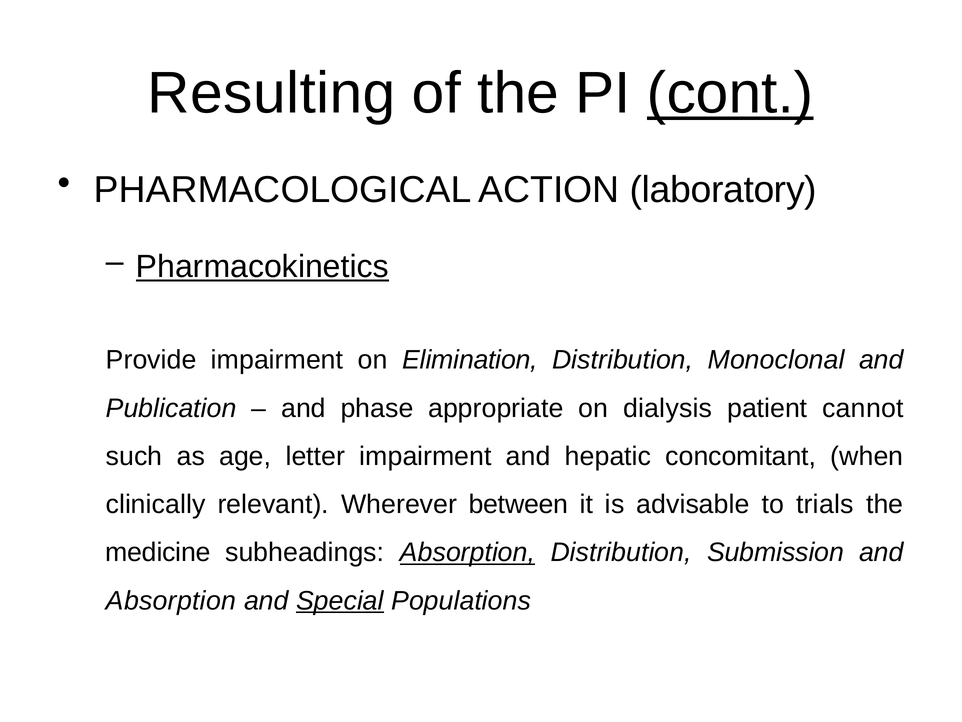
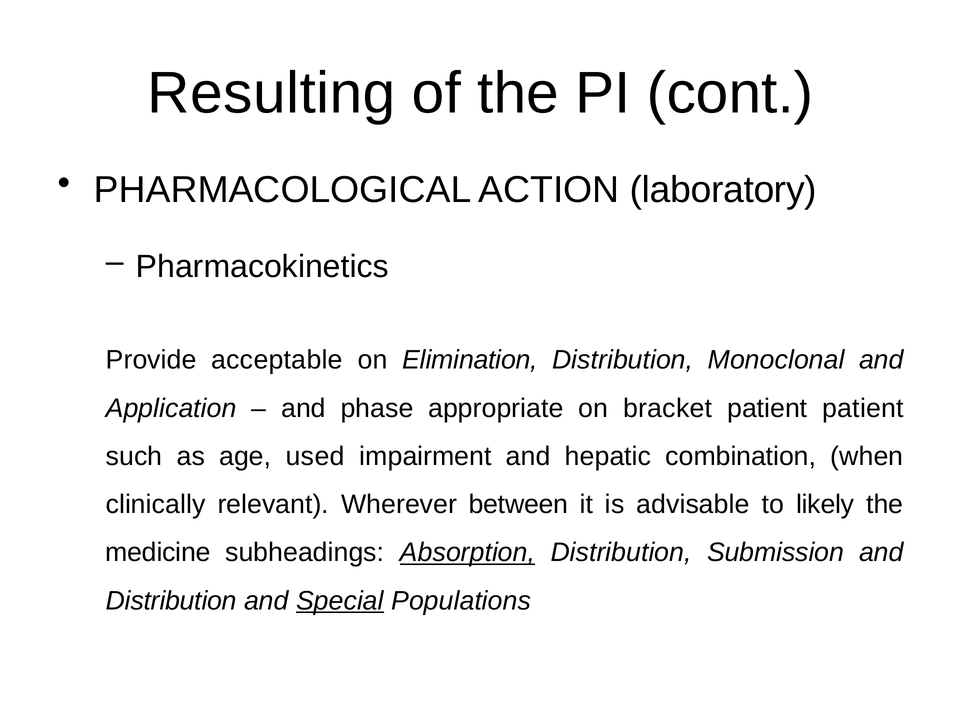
cont underline: present -> none
Pharmacokinetics underline: present -> none
Provide impairment: impairment -> acceptable
Publication: Publication -> Application
dialysis: dialysis -> bracket
patient cannot: cannot -> patient
letter: letter -> used
concomitant: concomitant -> combination
trials: trials -> likely
Absorption at (171, 600): Absorption -> Distribution
